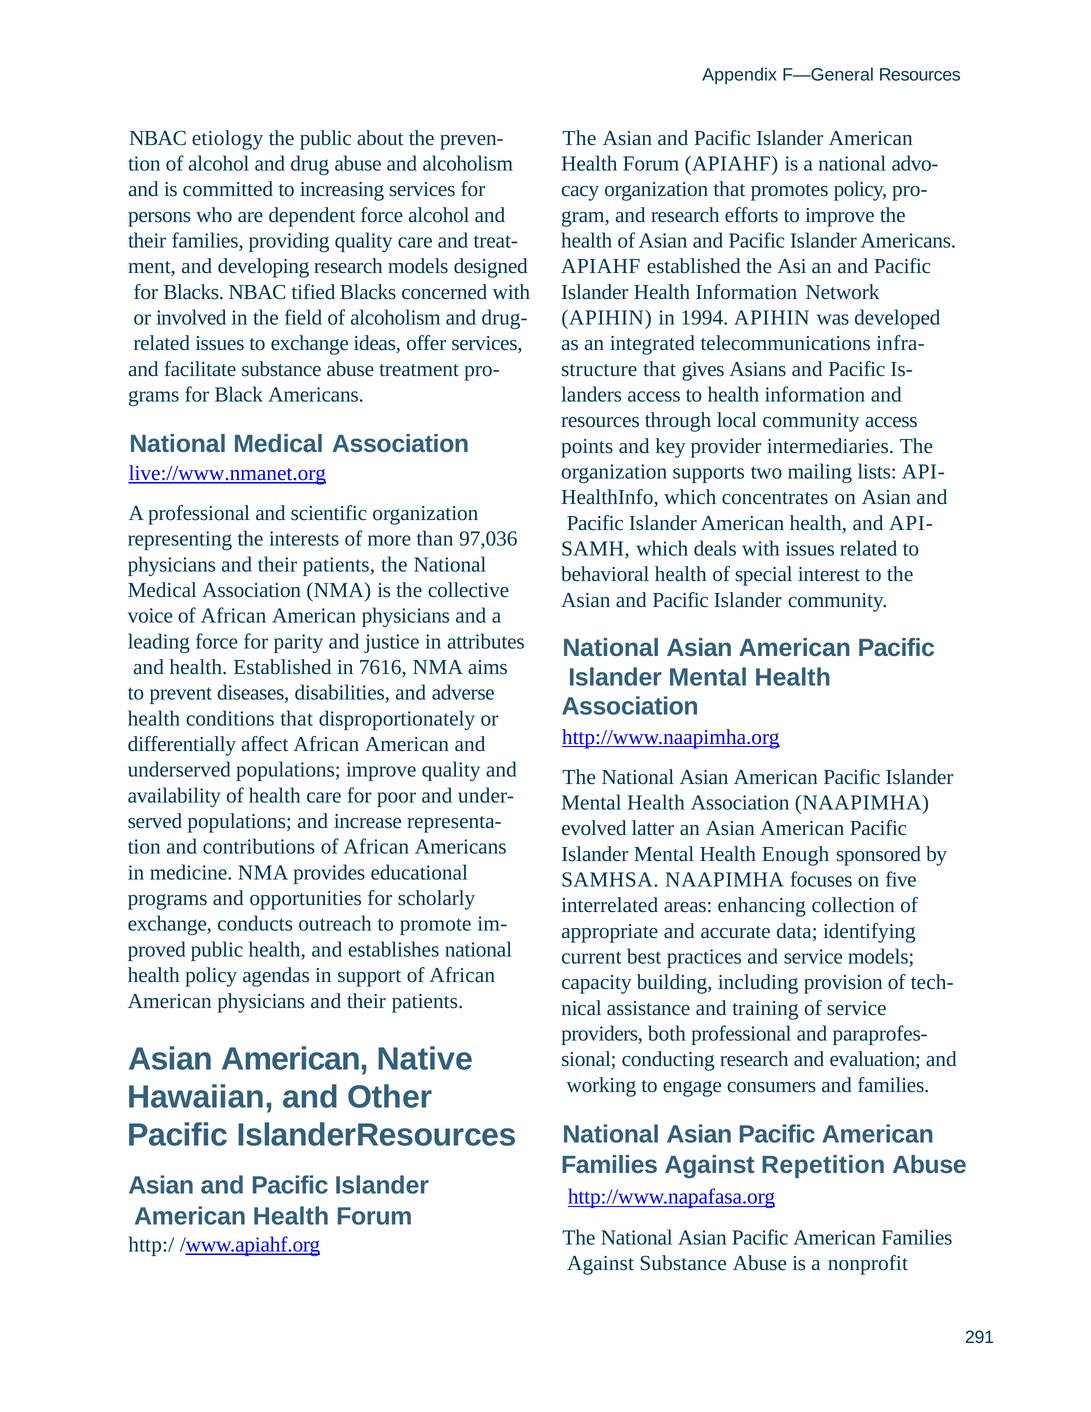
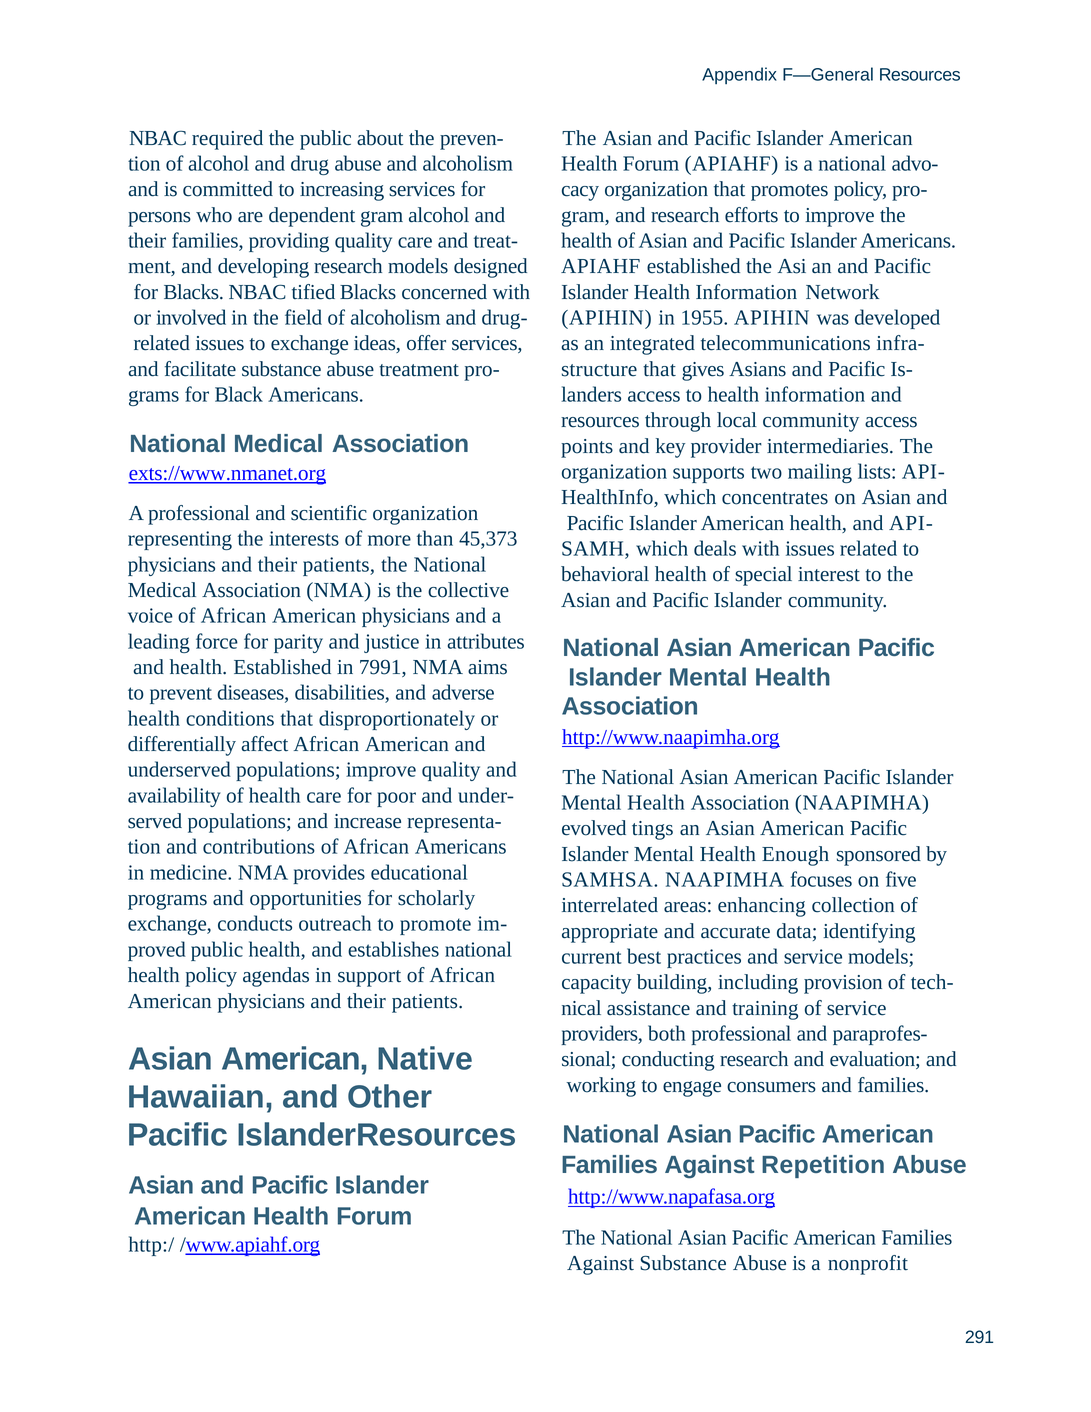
etiology: etiology -> required
dependent force: force -> gram
1994: 1994 -> 1955
live://www.nmanet.org: live://www.nmanet.org -> exts://www.nmanet.org
97,036: 97,036 -> 45,373
7616: 7616 -> 7991
latter: latter -> tings
